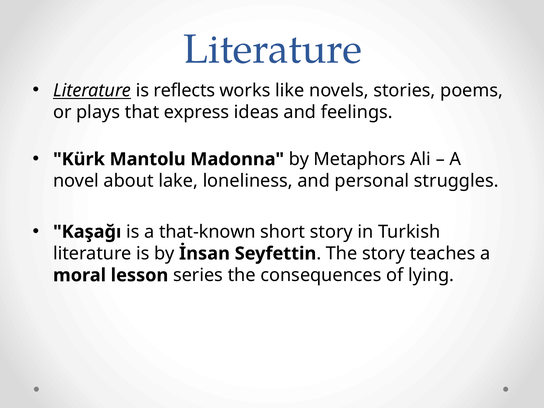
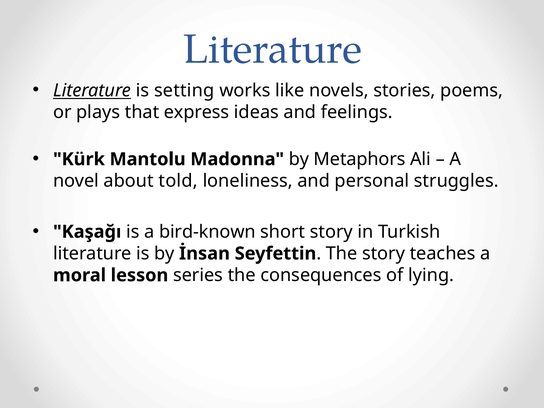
reflects: reflects -> setting
lake: lake -> told
that-known: that-known -> bird-known
